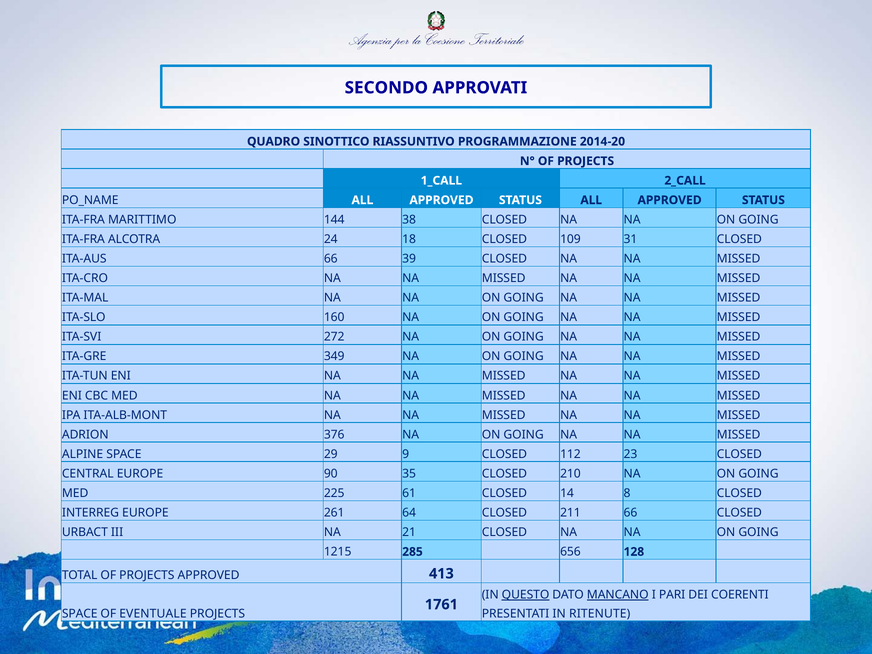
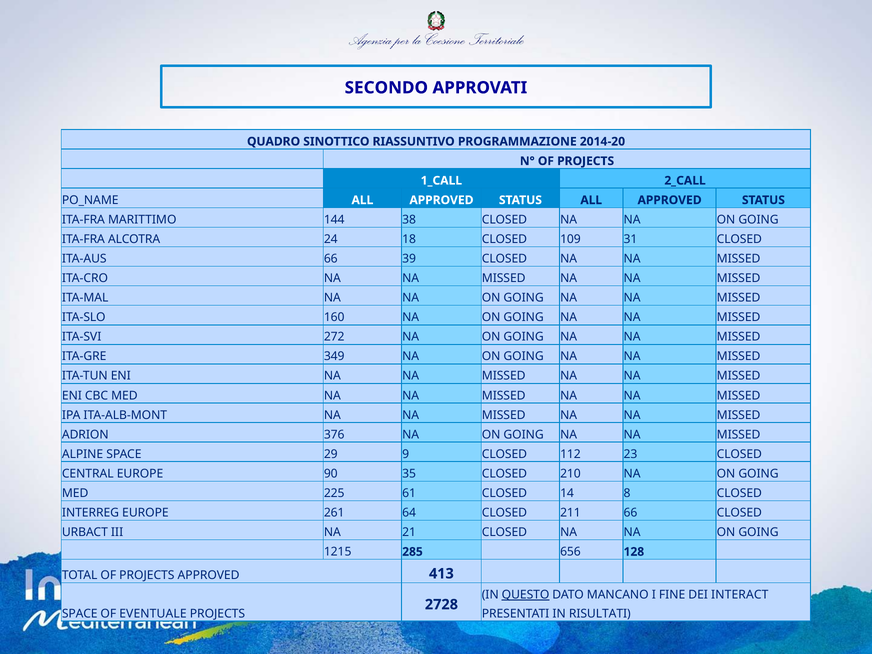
MANCANO underline: present -> none
PARI: PARI -> FINE
COERENTI: COERENTI -> INTERACT
1761: 1761 -> 2728
RITENUTE: RITENUTE -> RISULTATI
